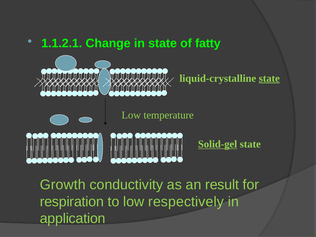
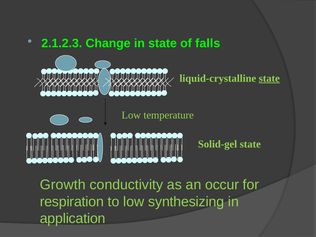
1.1.2.1: 1.1.2.1 -> 2.1.2.3
fatty: fatty -> falls
Solid-gel underline: present -> none
result: result -> occur
respectively: respectively -> synthesizing
